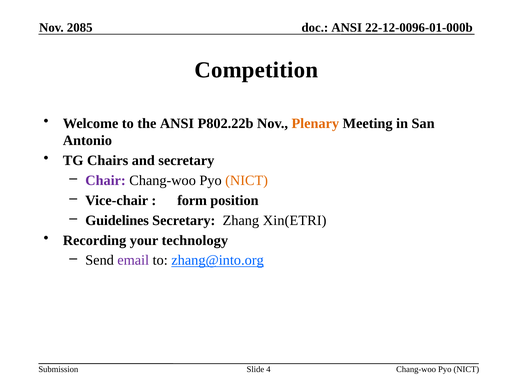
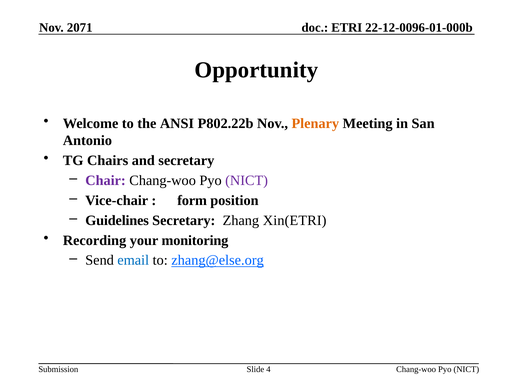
2085: 2085 -> 2071
ANSI at (347, 27): ANSI -> ETRI
Competition: Competition -> Opportunity
NICT at (247, 180) colour: orange -> purple
technology: technology -> monitoring
email colour: purple -> blue
zhang@into.org: zhang@into.org -> zhang@else.org
